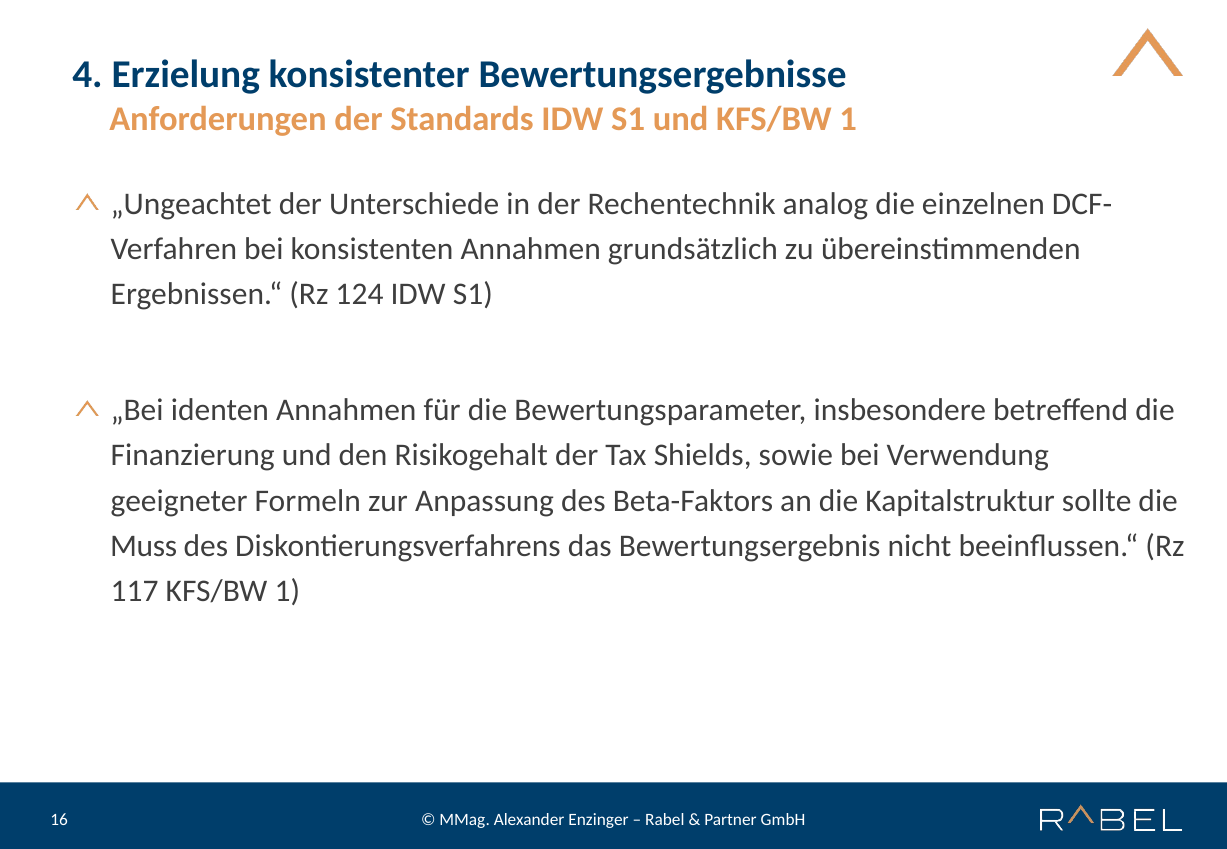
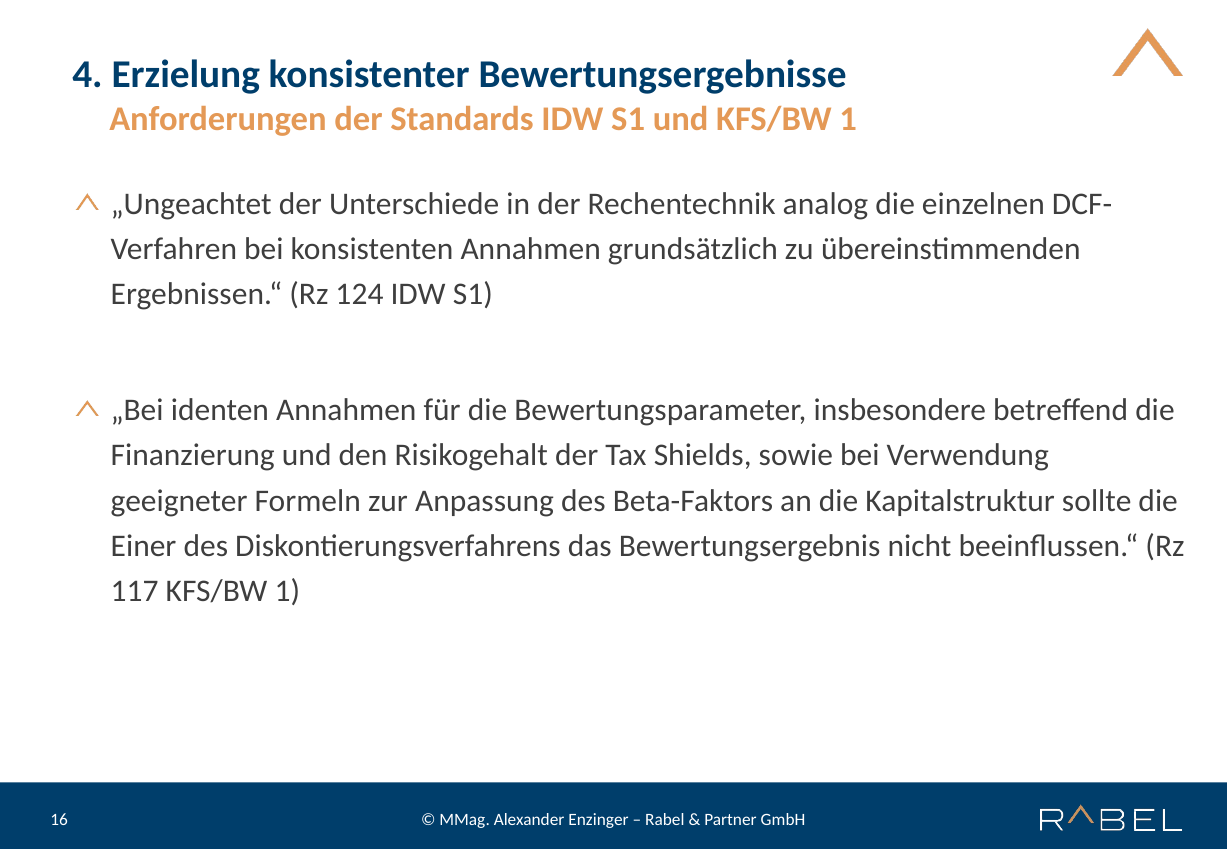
Muss: Muss -> Einer
